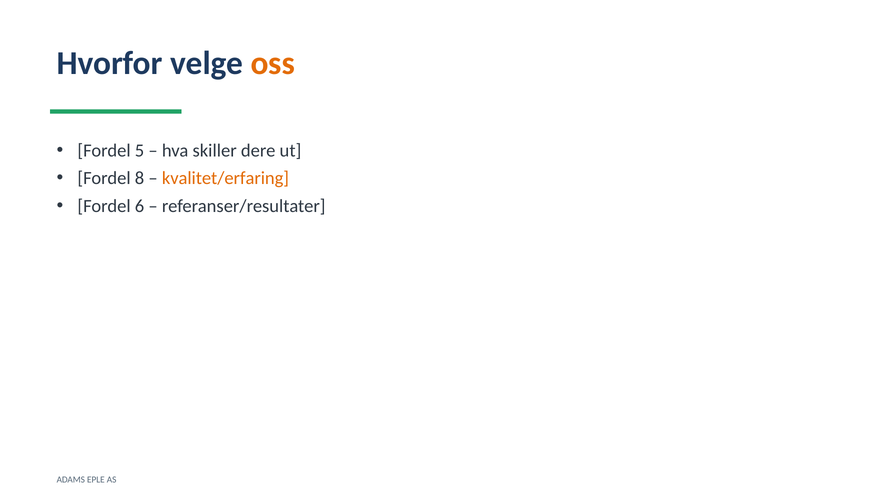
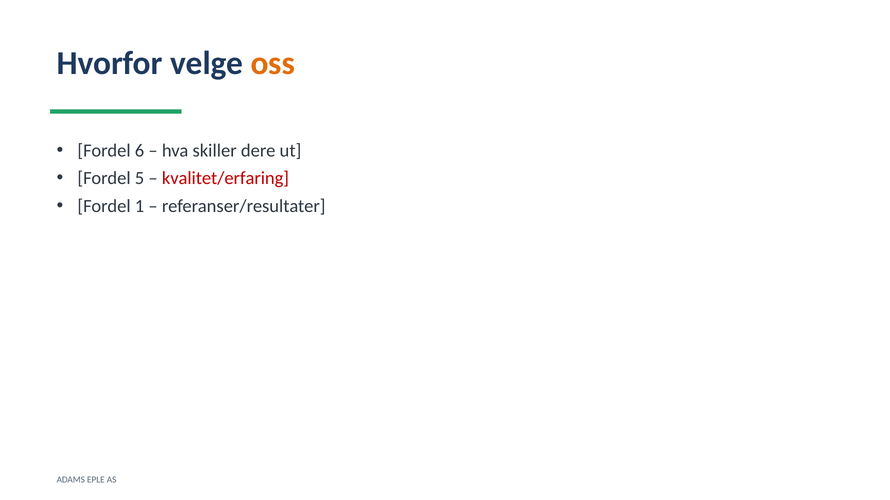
5: 5 -> 6
8: 8 -> 5
kvalitet/erfaring colour: orange -> red
6: 6 -> 1
